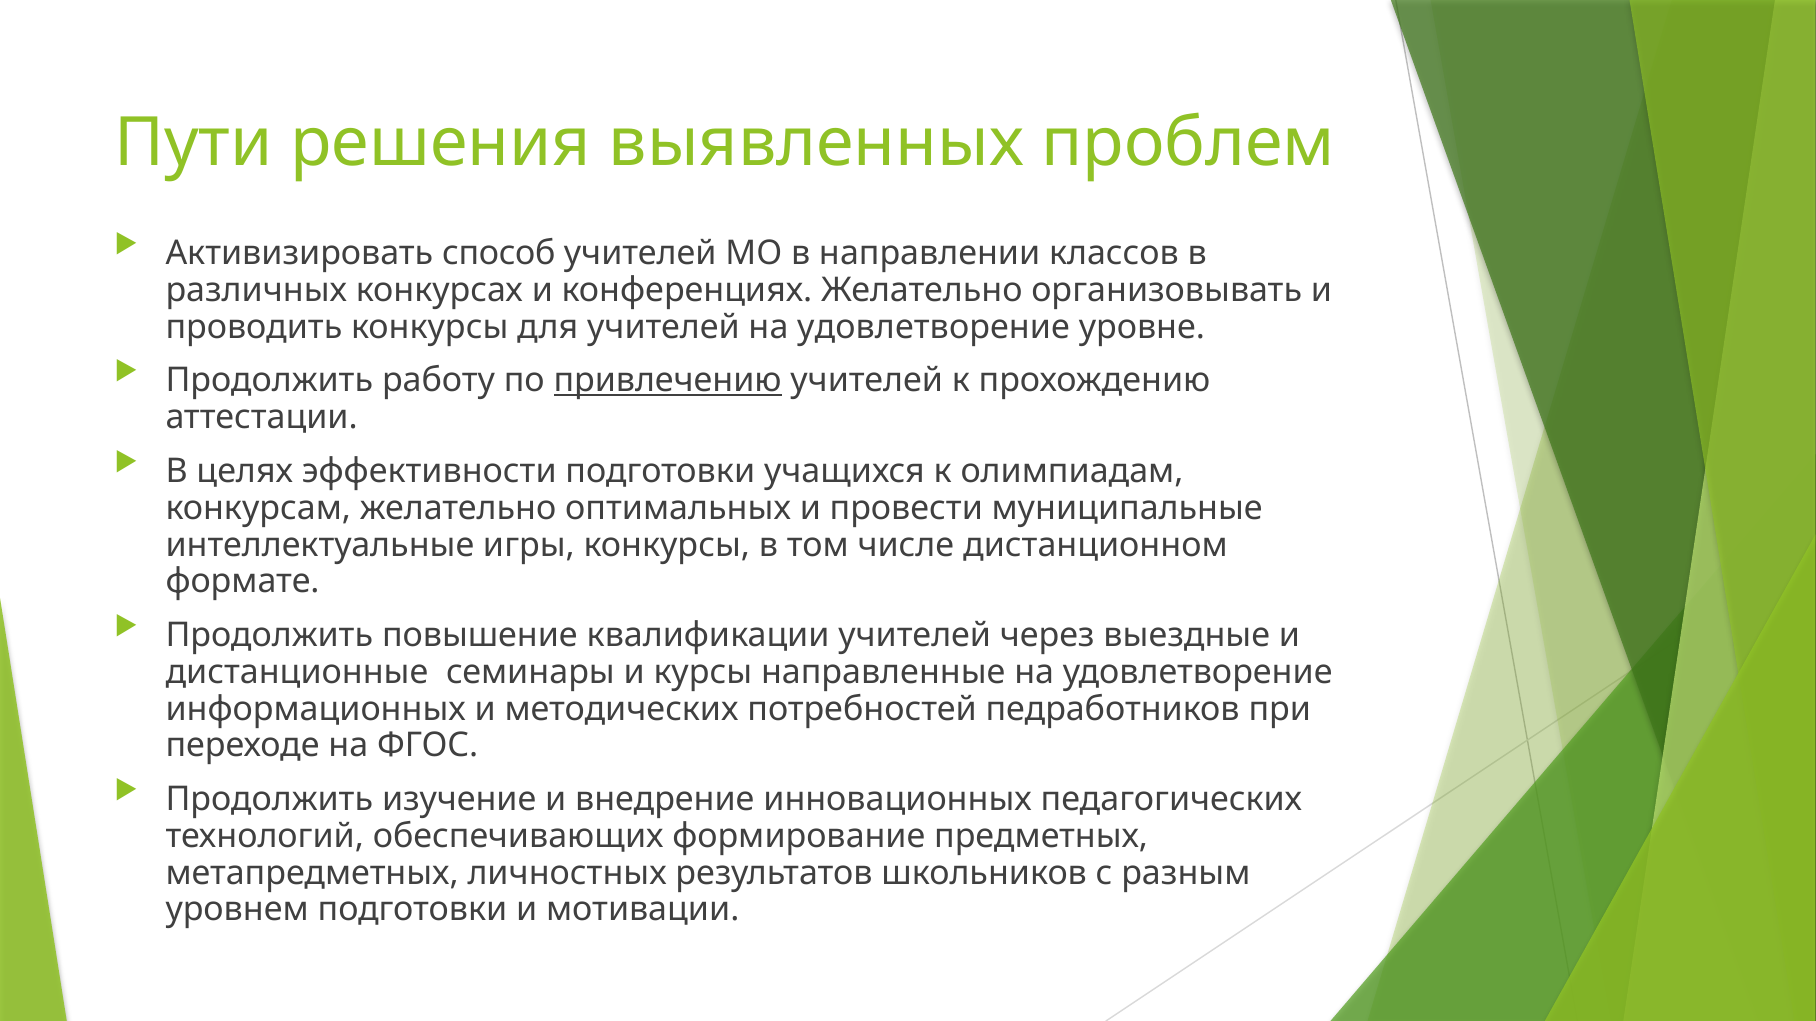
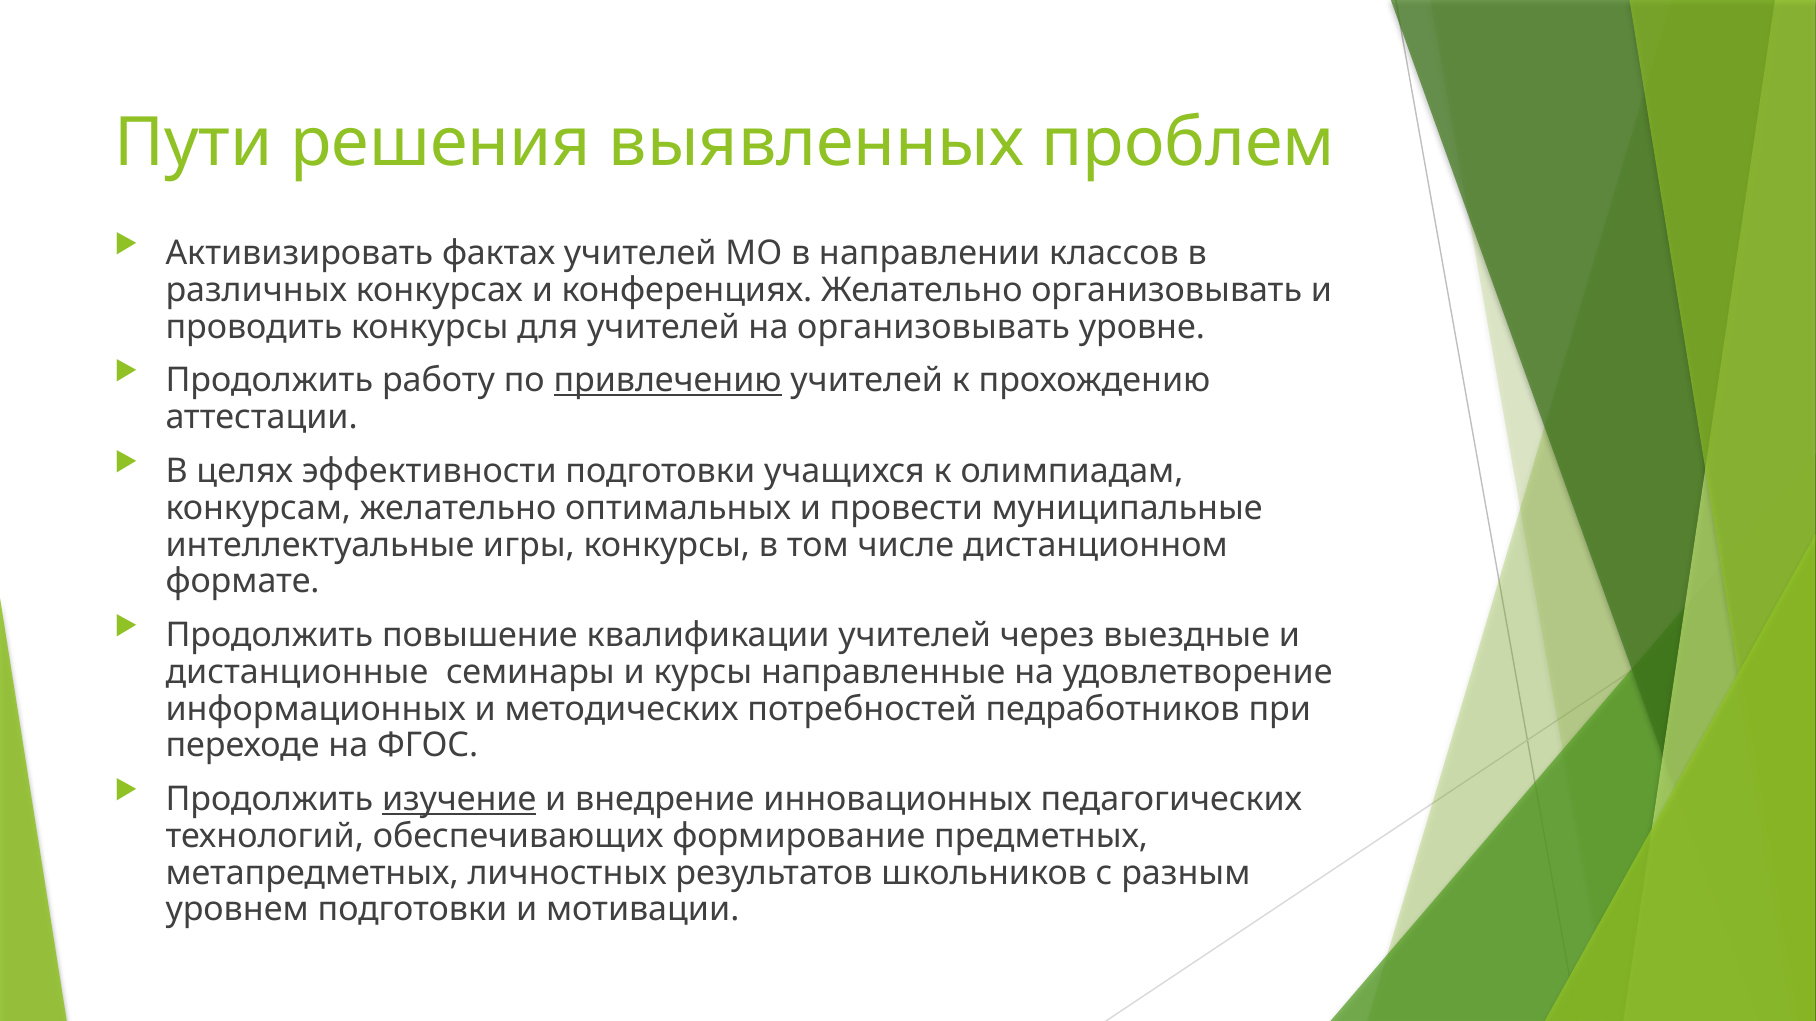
способ: способ -> фактах
учителей на удовлетворение: удовлетворение -> организовывать
изучение underline: none -> present
